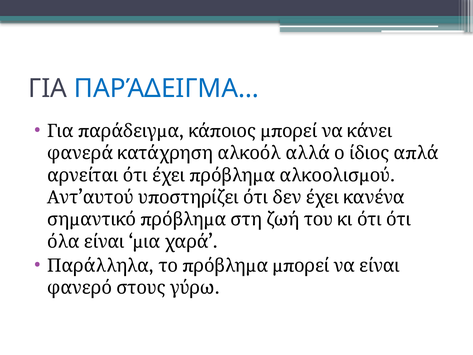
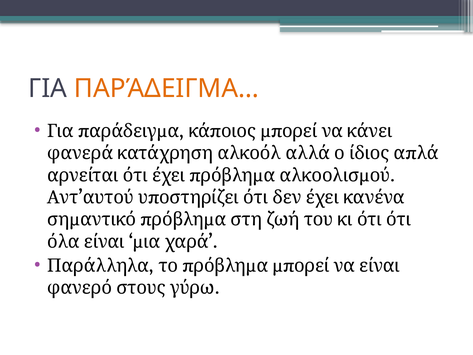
ΠΑΡΆΔΕΙΓΜΑ… colour: blue -> orange
